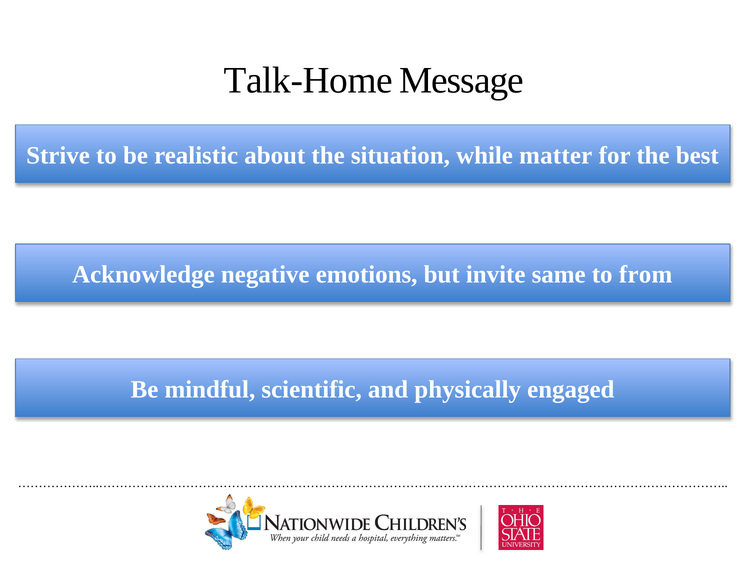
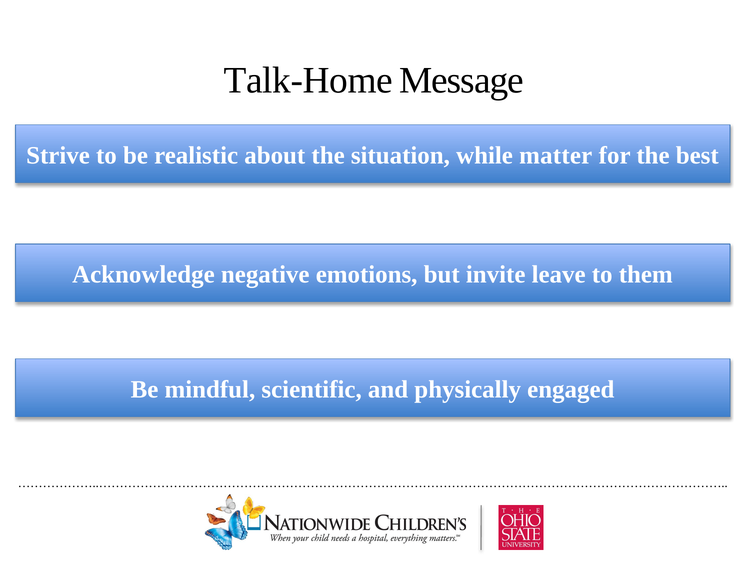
same: same -> leave
from: from -> them
